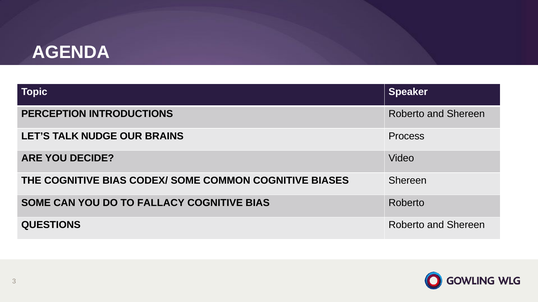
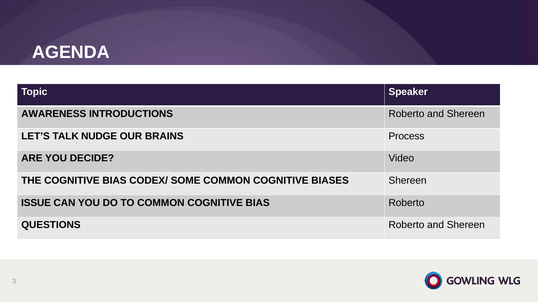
PERCEPTION: PERCEPTION -> AWARENESS
SOME at (36, 203): SOME -> ISSUE
TO FALLACY: FALLACY -> COMMON
